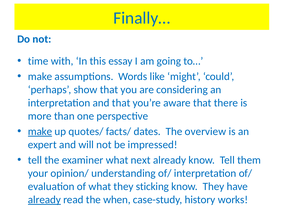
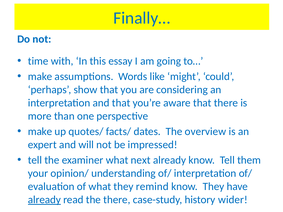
make at (40, 132) underline: present -> none
sticking: sticking -> remind
the when: when -> there
works: works -> wider
